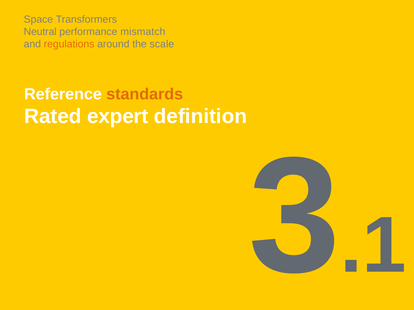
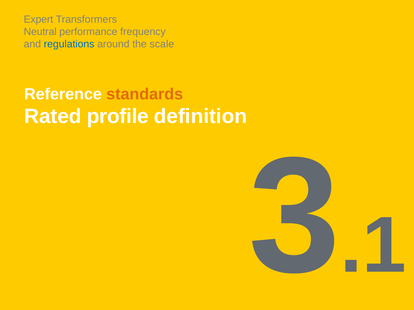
Space: Space -> Expert
mismatch: mismatch -> frequency
regulations colour: orange -> blue
expert: expert -> profile
